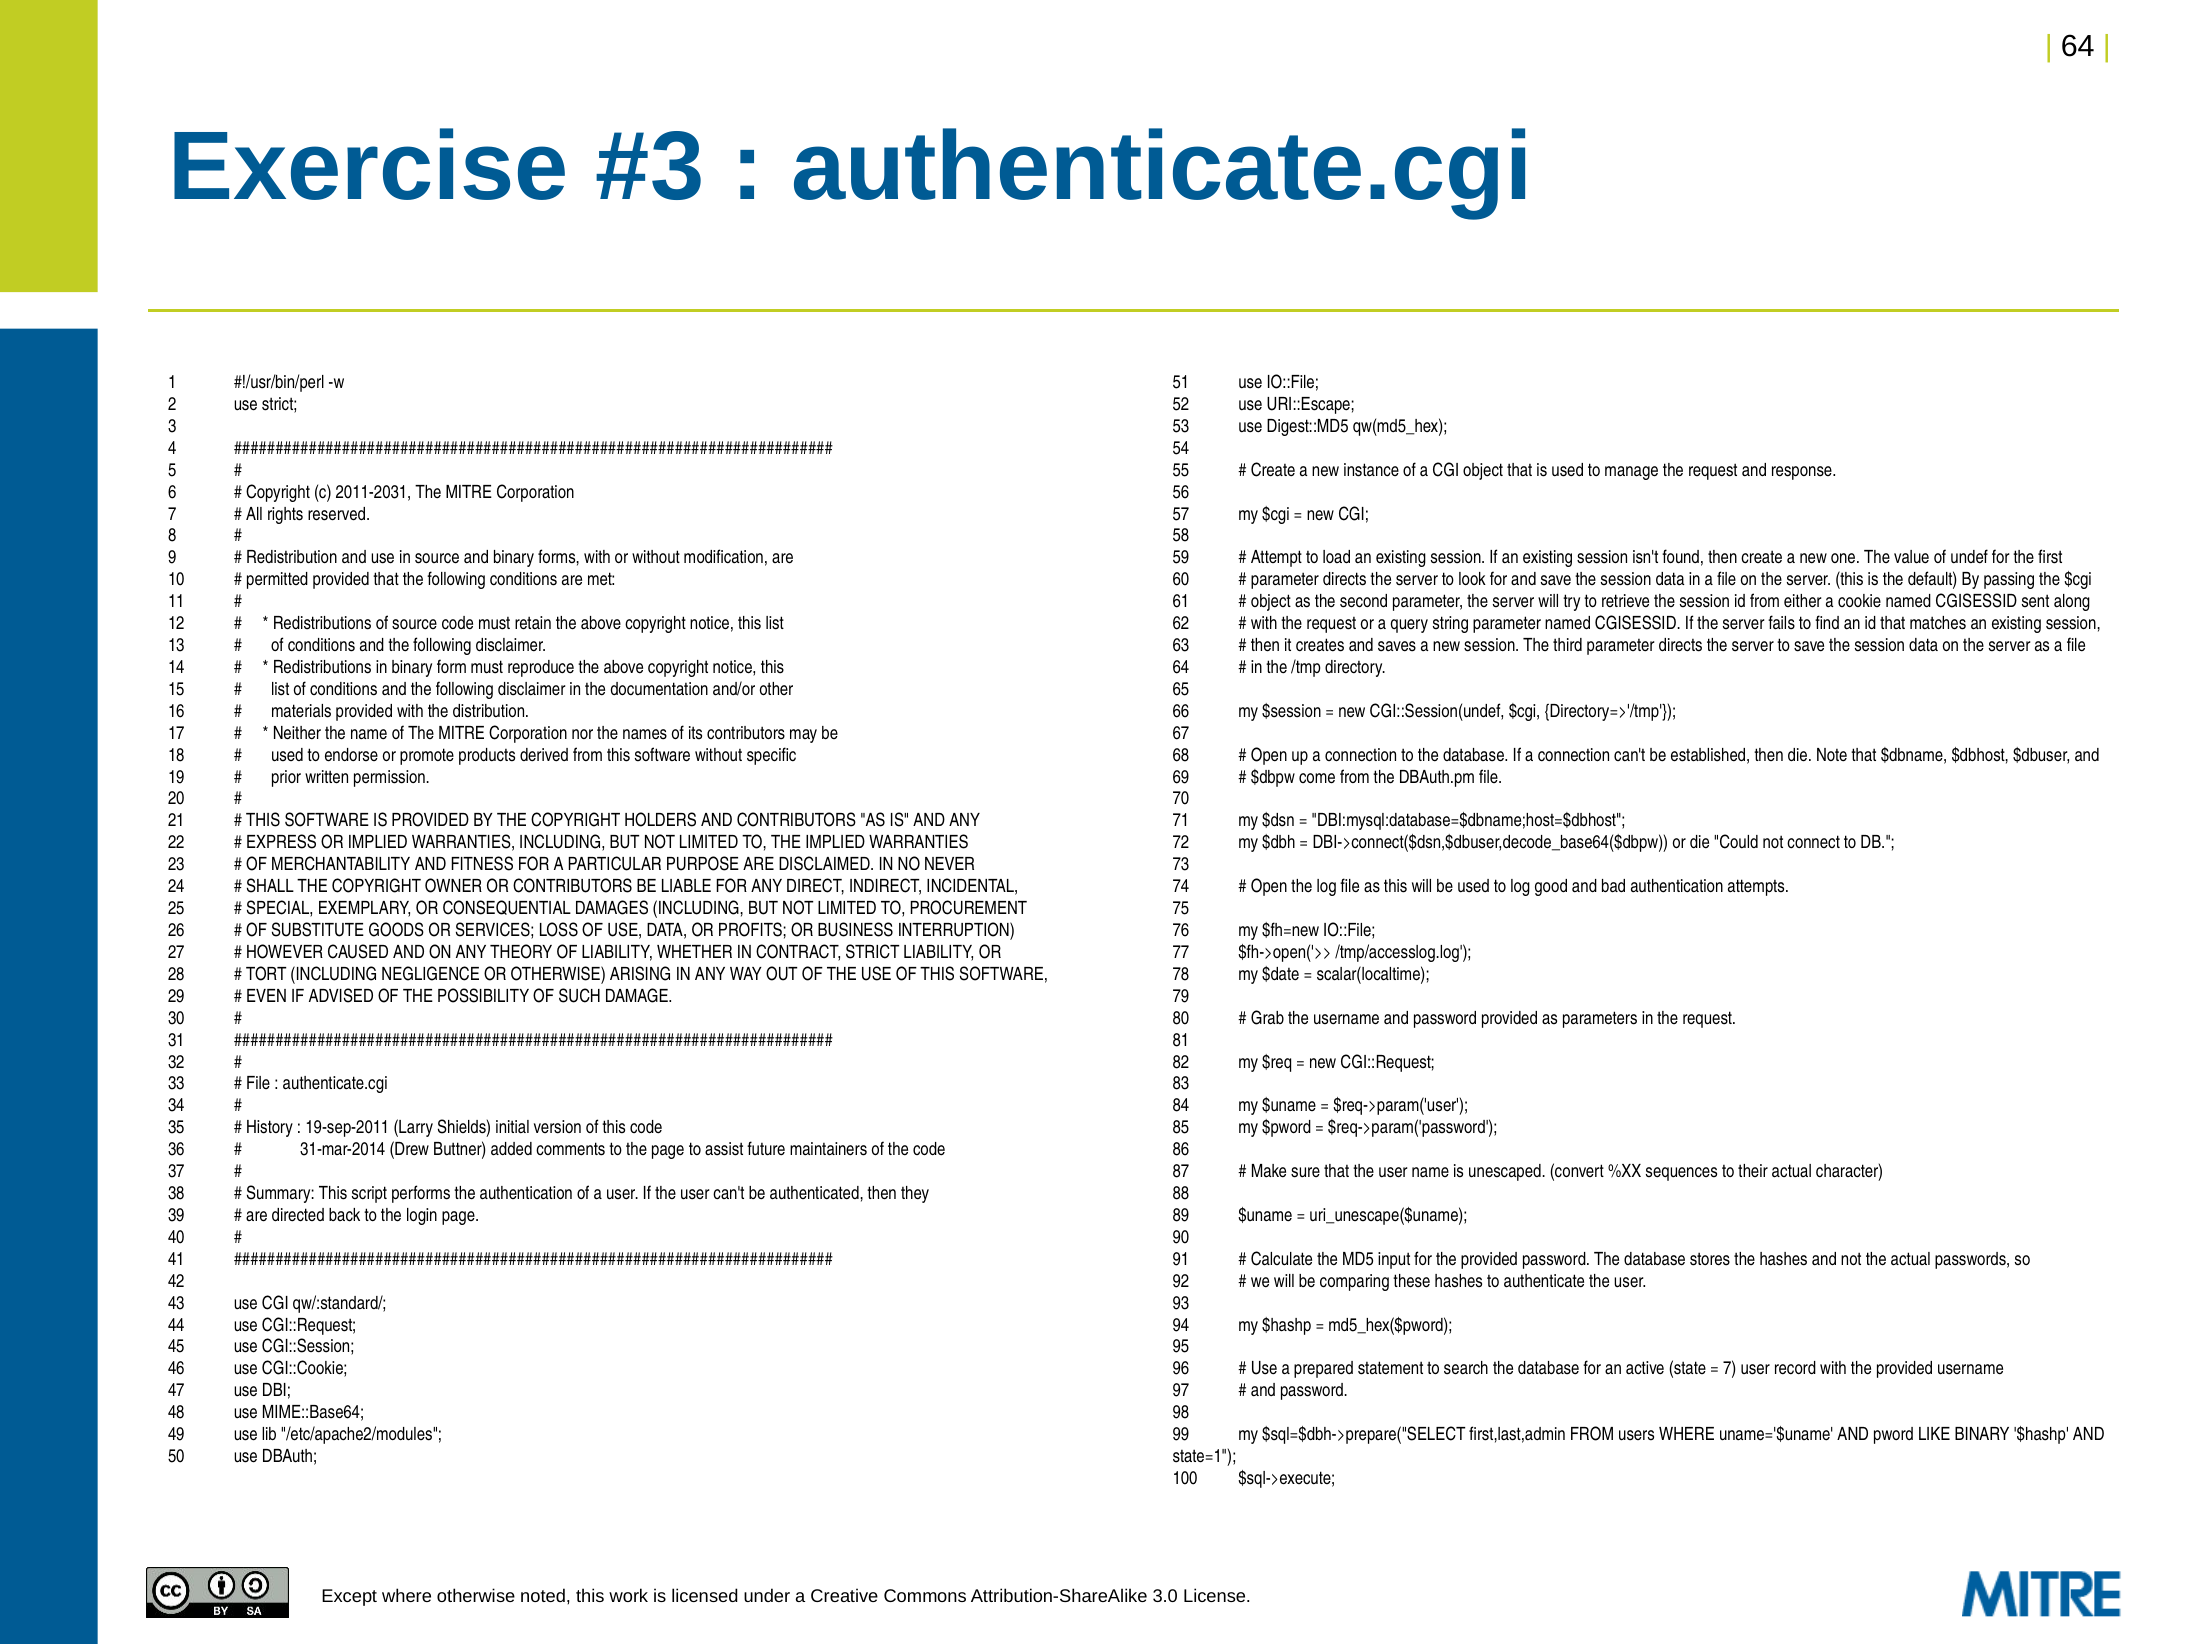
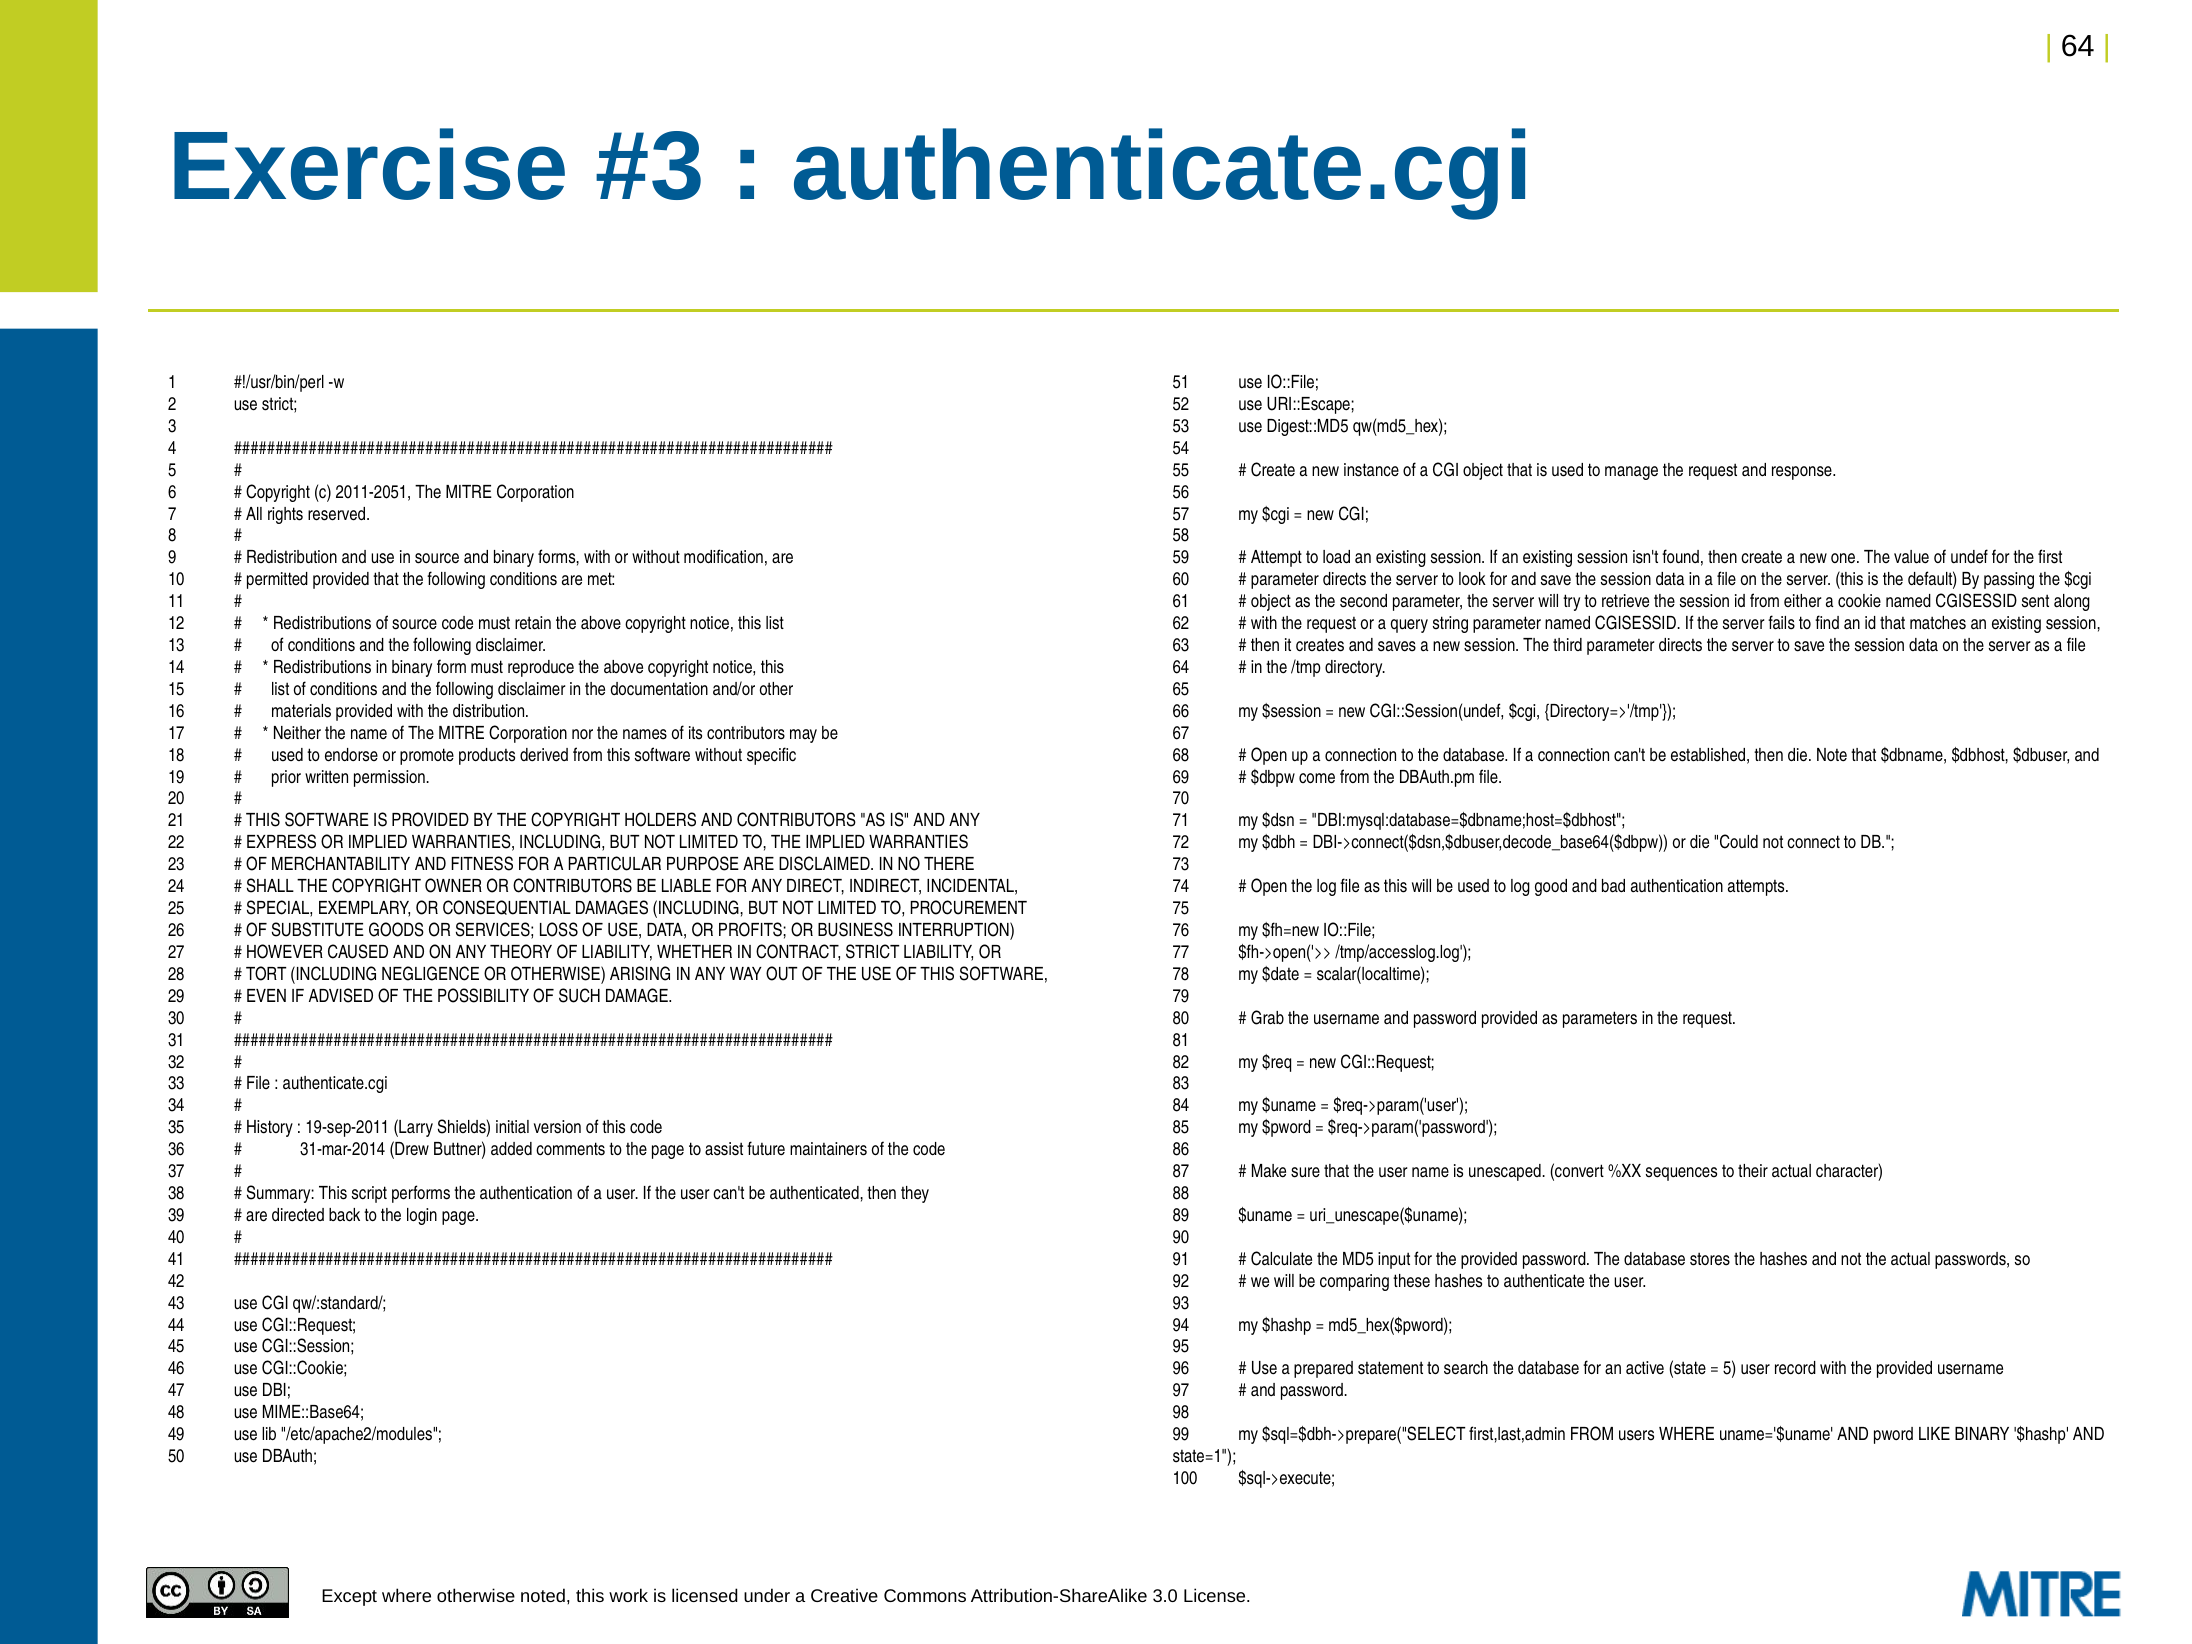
2011-2031: 2011-2031 -> 2011-2051
NEVER: NEVER -> THERE
7 at (1730, 1369): 7 -> 5
